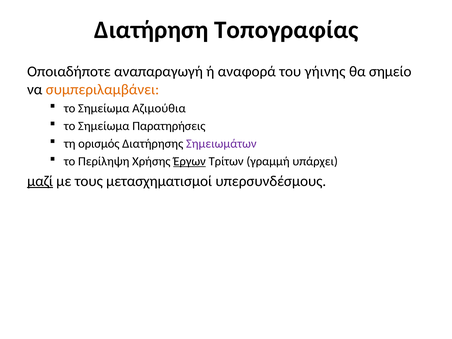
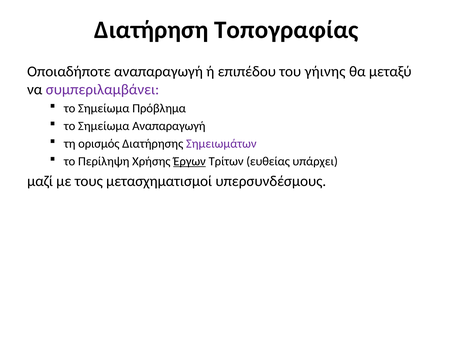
αναφορά: αναφορά -> επιπέδου
σημείο: σημείο -> μεταξύ
συμπεριλαμβάνει colour: orange -> purple
Αζιμούθια: Αζιμούθια -> Πρόβλημα
Σημείωμα Παρατηρήσεις: Παρατηρήσεις -> Αναπαραγωγή
γραμμή: γραμμή -> ευθείας
μαζί underline: present -> none
